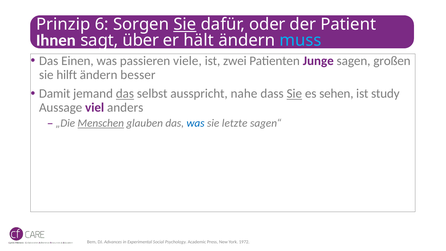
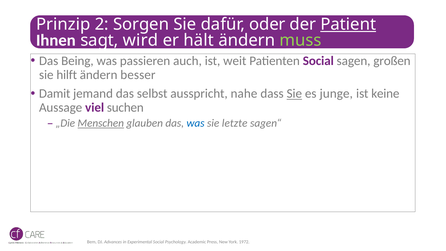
6: 6 -> 2
Sie at (185, 24) underline: present -> none
Patient underline: none -> present
über: über -> wird
muss colour: light blue -> light green
Einen: Einen -> Being
viele: viele -> auch
zwei: zwei -> weit
Patienten Junge: Junge -> Social
das at (125, 94) underline: present -> none
sehen: sehen -> junge
study: study -> keine
anders: anders -> suchen
